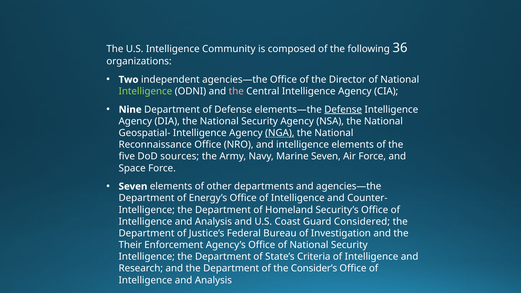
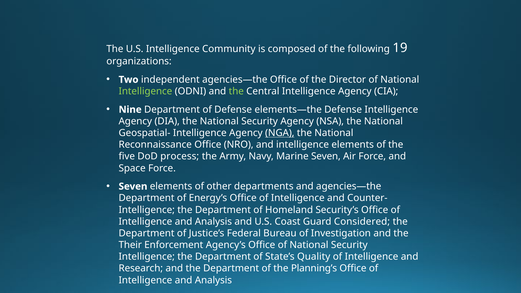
36: 36 -> 19
the at (236, 91) colour: pink -> light green
Defense at (343, 110) underline: present -> none
sources: sources -> process
Criteria: Criteria -> Quality
Consider’s: Consider’s -> Planning’s
